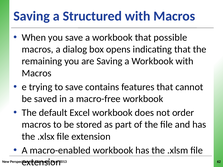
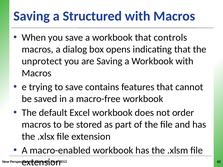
possible: possible -> controls
remaining: remaining -> unprotect
